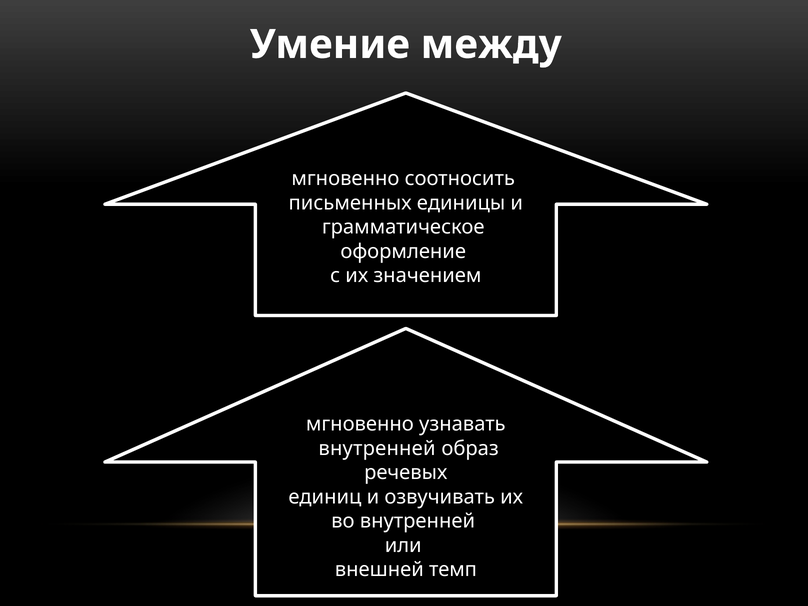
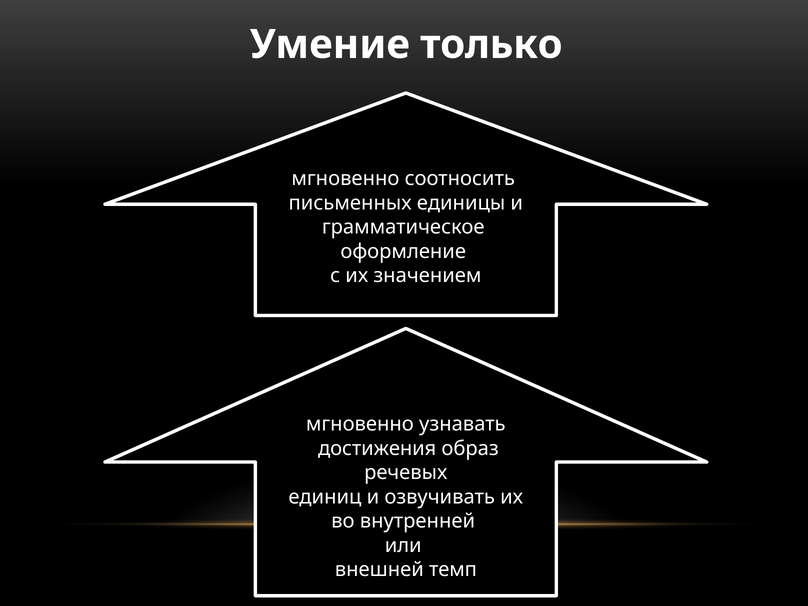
между: между -> только
внутренней at (377, 448): внутренней -> достижения
